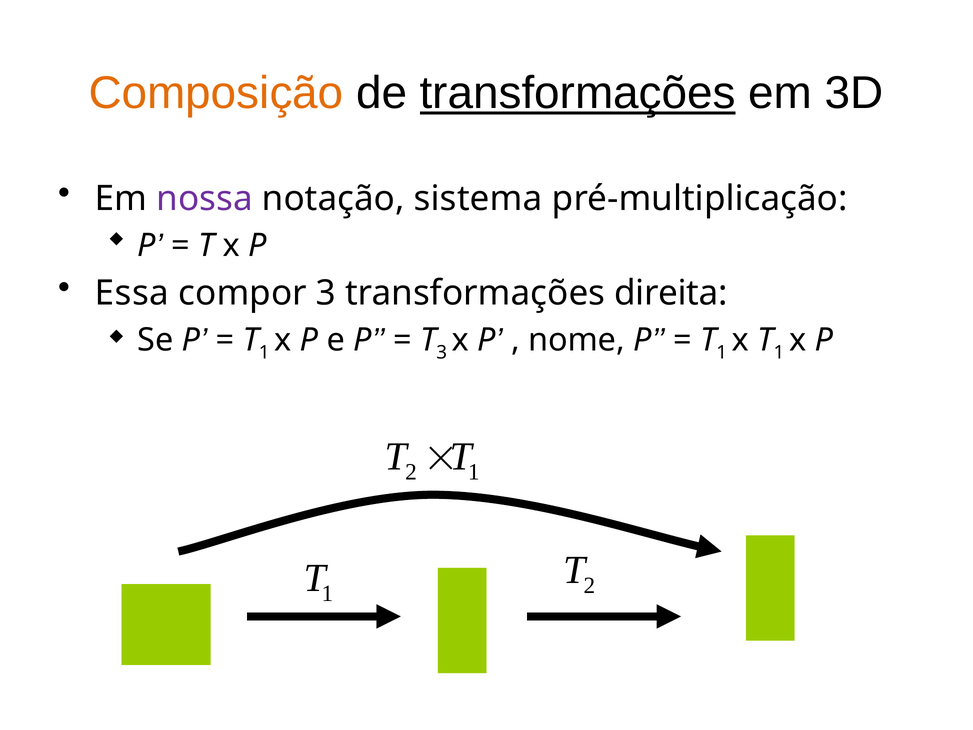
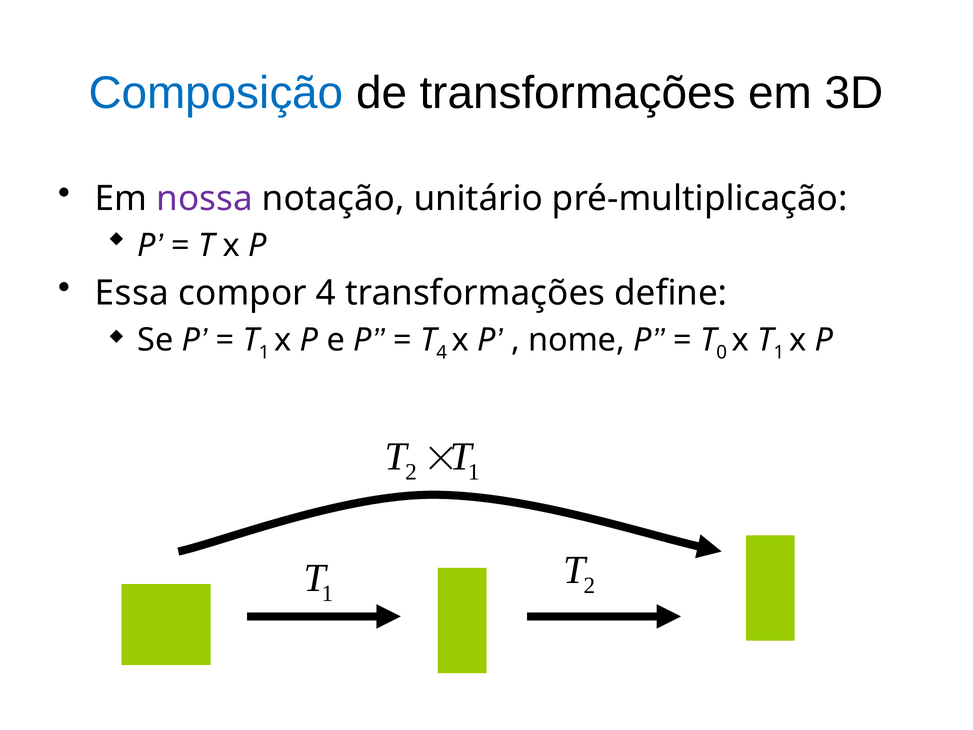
Composição colour: orange -> blue
transformações at (578, 93) underline: present -> none
sistema: sistema -> unitário
compor 3: 3 -> 4
direita: direita -> define
T 3: 3 -> 4
1 at (722, 353): 1 -> 0
